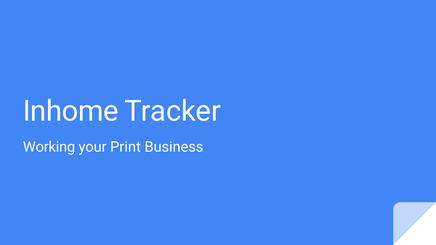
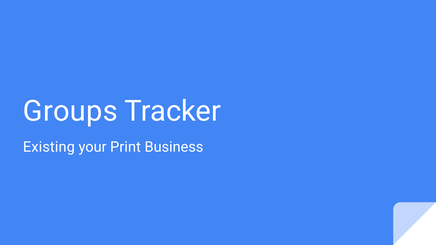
Inhome: Inhome -> Groups
Working: Working -> Existing
